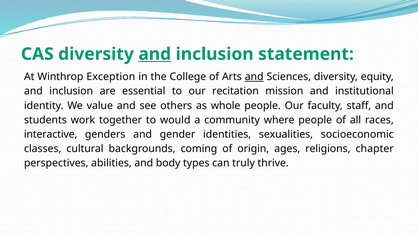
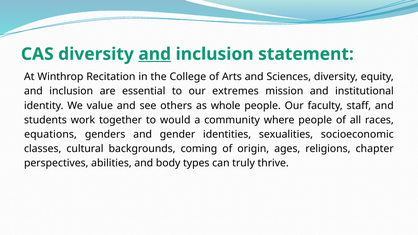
Exception: Exception -> Recitation
and at (254, 77) underline: present -> none
recitation: recitation -> extremes
interactive: interactive -> equations
